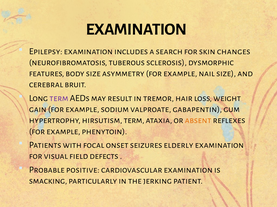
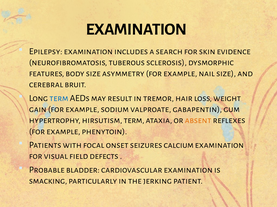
changes: changes -> evidence
term at (59, 98) colour: purple -> blue
elderly: elderly -> calcium
positive: positive -> bladder
